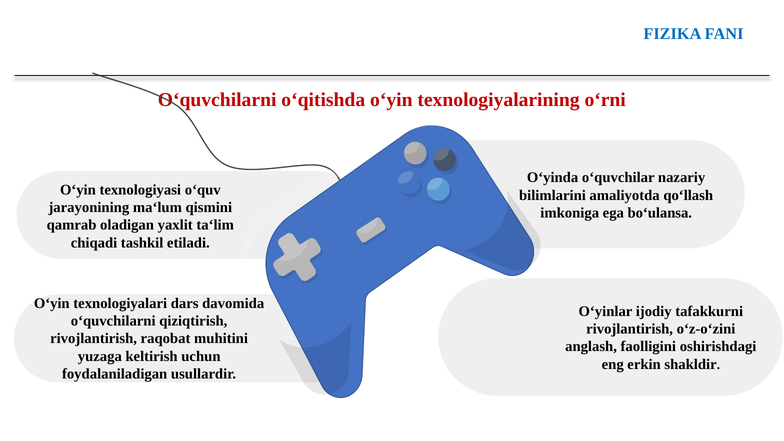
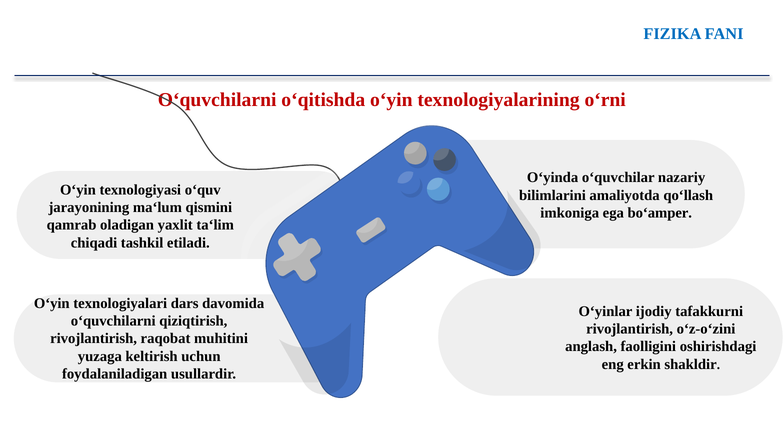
bo‘ulansa: bo‘ulansa -> bo‘amper
